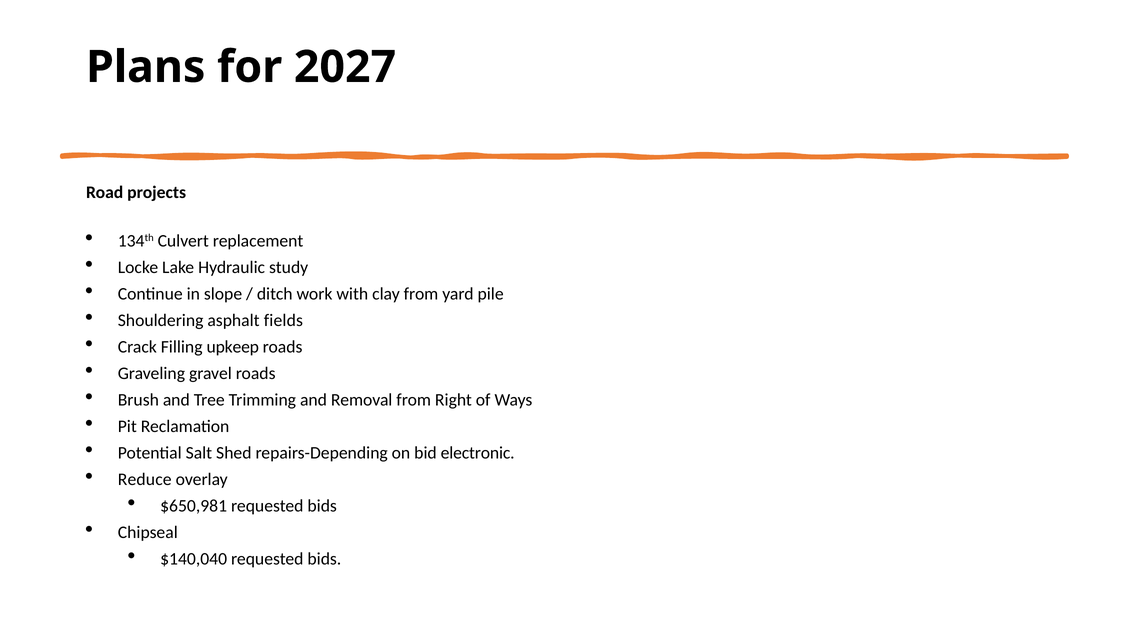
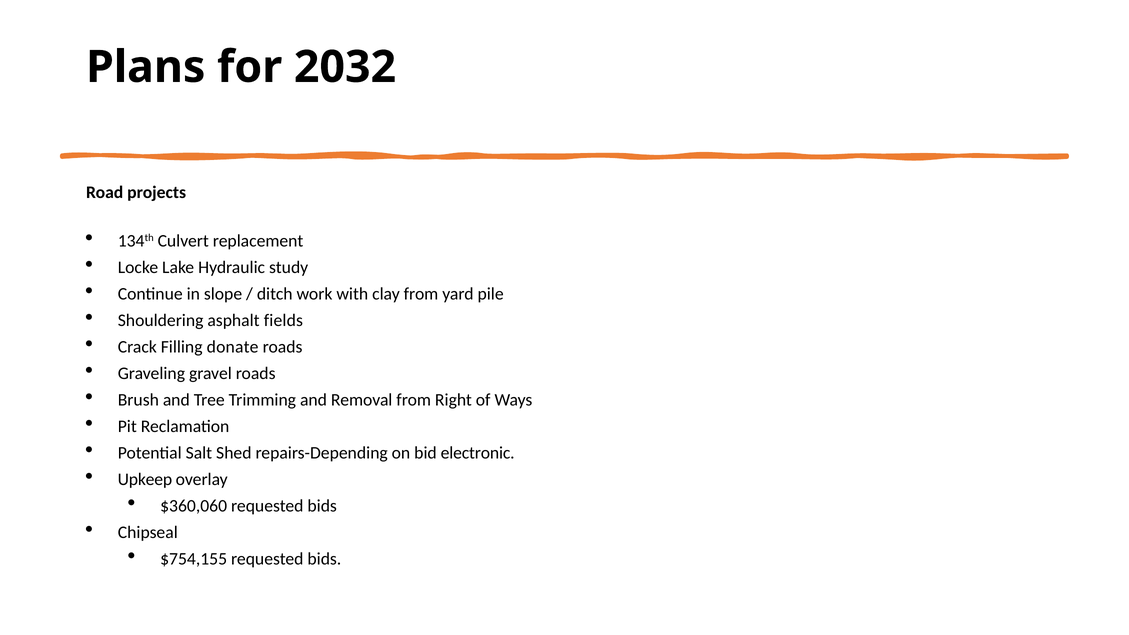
2027: 2027 -> 2032
upkeep: upkeep -> donate
Reduce: Reduce -> Upkeep
$650,981: $650,981 -> $360,060
$140,040: $140,040 -> $754,155
